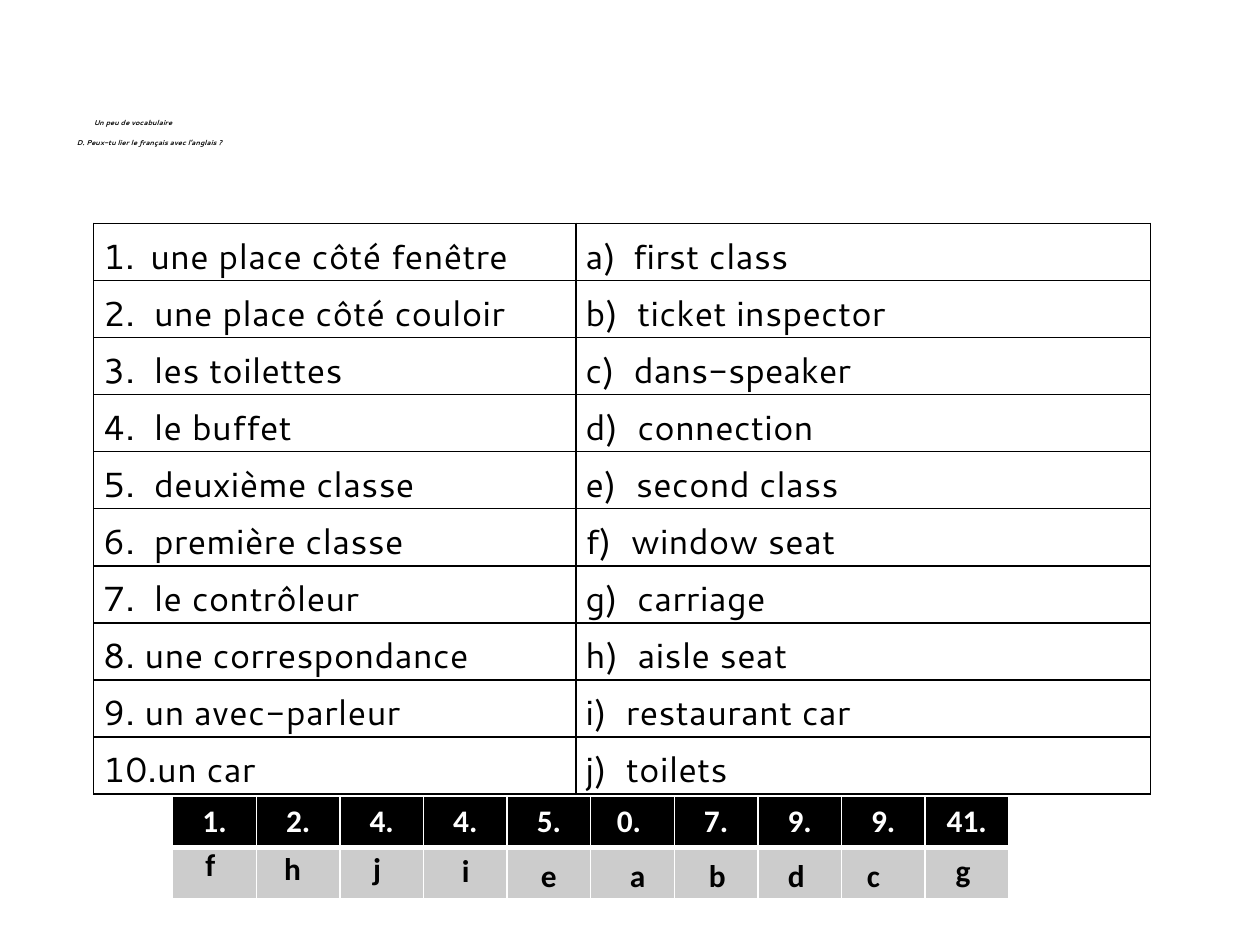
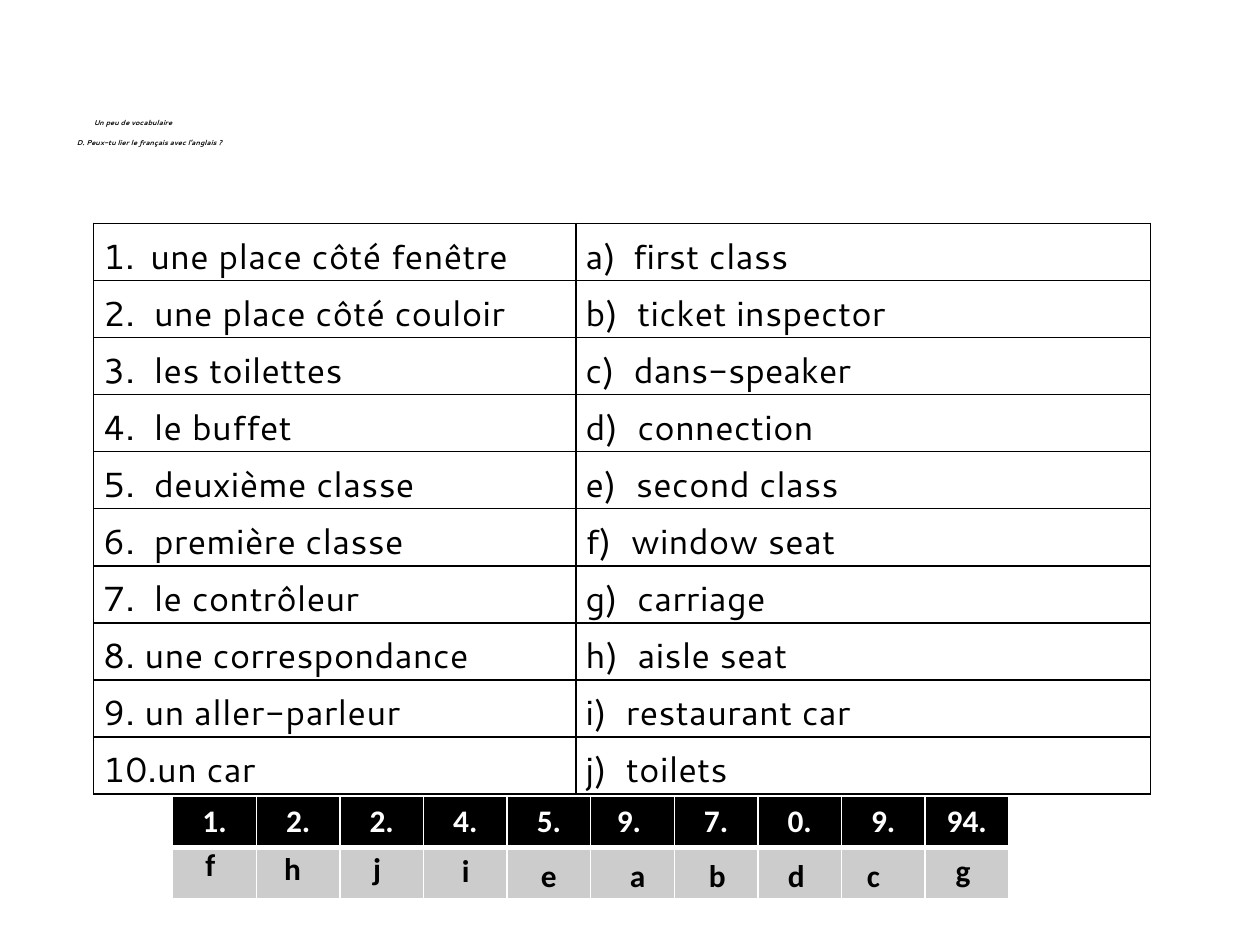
avec-parleur: avec-parleur -> aller-parleur
2 4: 4 -> 2
5 0: 0 -> 9
7 9: 9 -> 0
41: 41 -> 94
